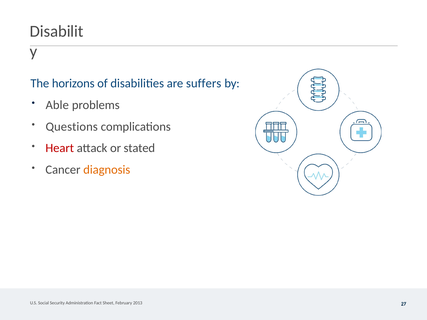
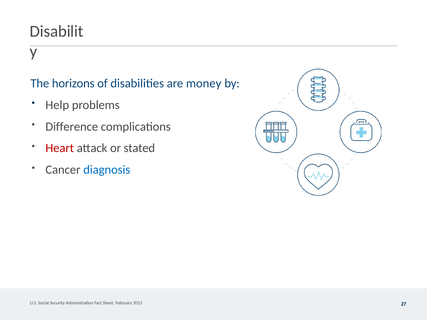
suffers: suffers -> money
Able: Able -> Help
Questions: Questions -> Difference
diagnosis colour: orange -> blue
